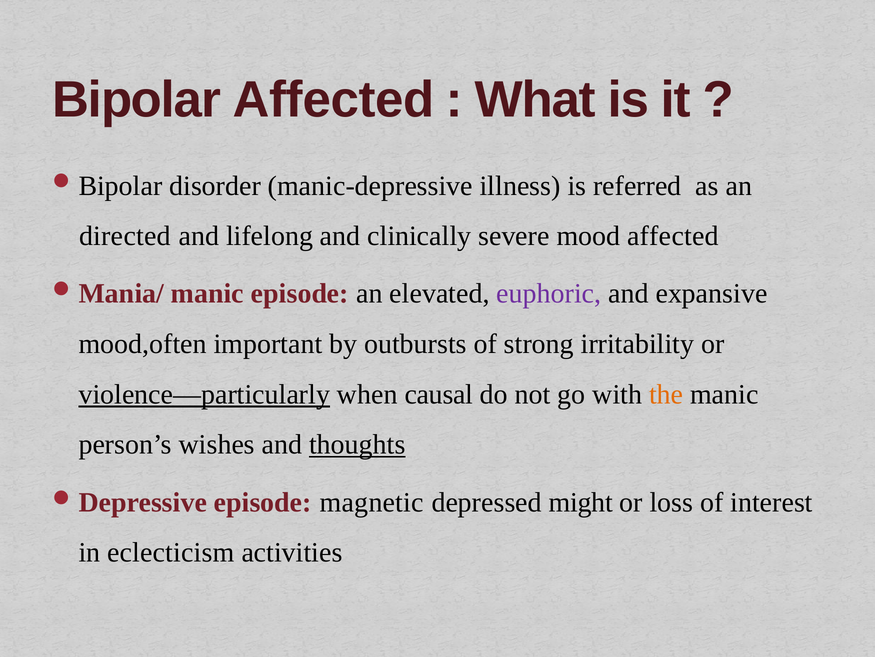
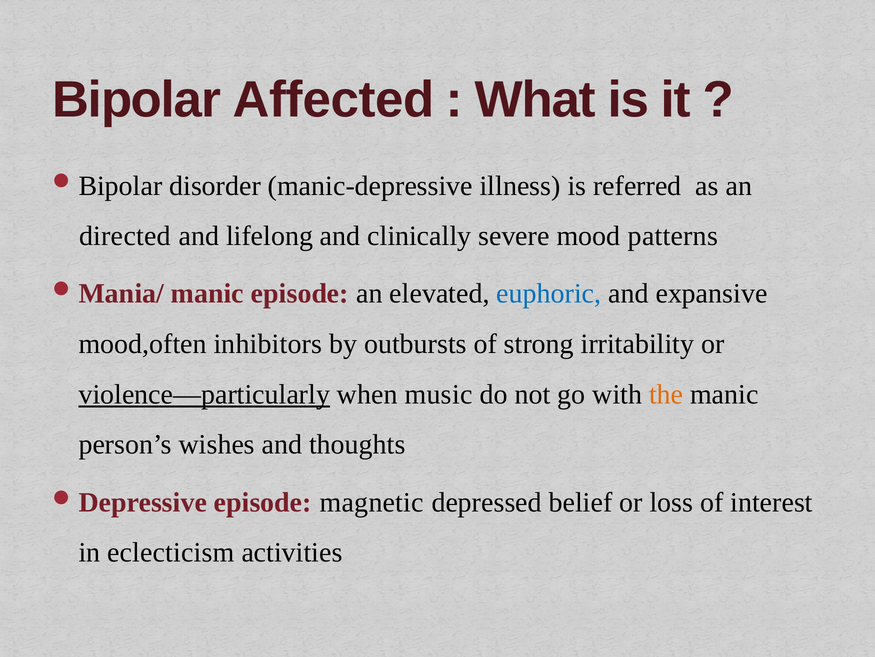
mood affected: affected -> patterns
euphoric colour: purple -> blue
important: important -> inhibitors
causal: causal -> music
thoughts underline: present -> none
might: might -> belief
